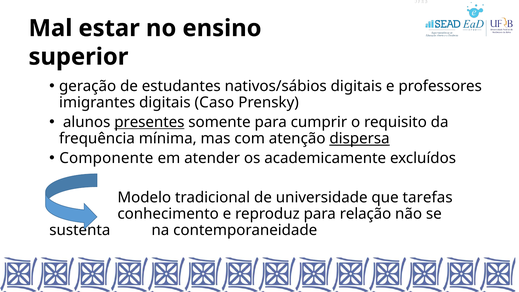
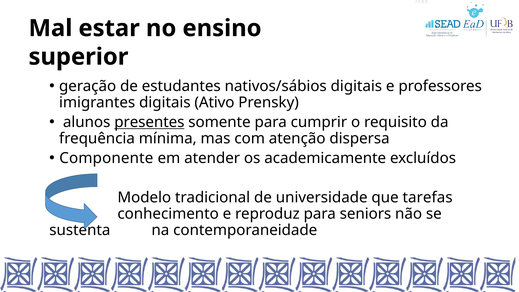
Caso: Caso -> Ativo
dispersa underline: present -> none
relação: relação -> seniors
